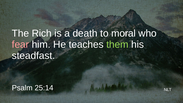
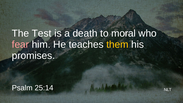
Rich: Rich -> Test
them colour: light green -> yellow
steadfast: steadfast -> promises
